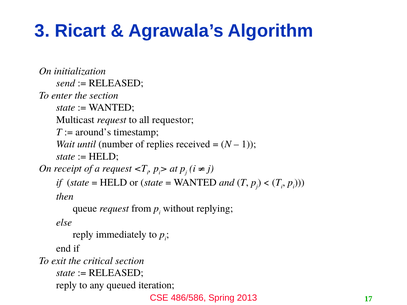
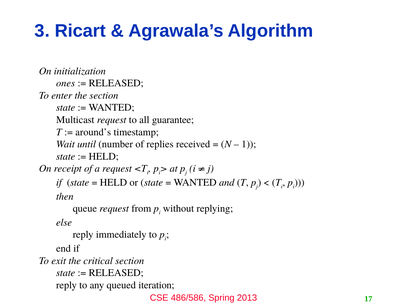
send: send -> ones
requestor: requestor -> guarantee
